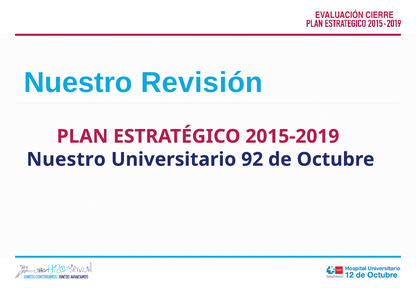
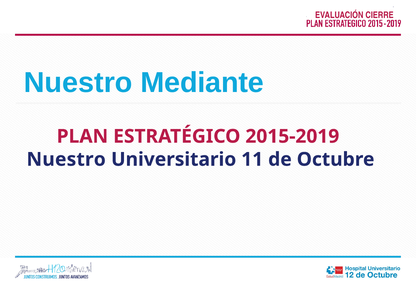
Revisión: Revisión -> Mediante
92: 92 -> 11
